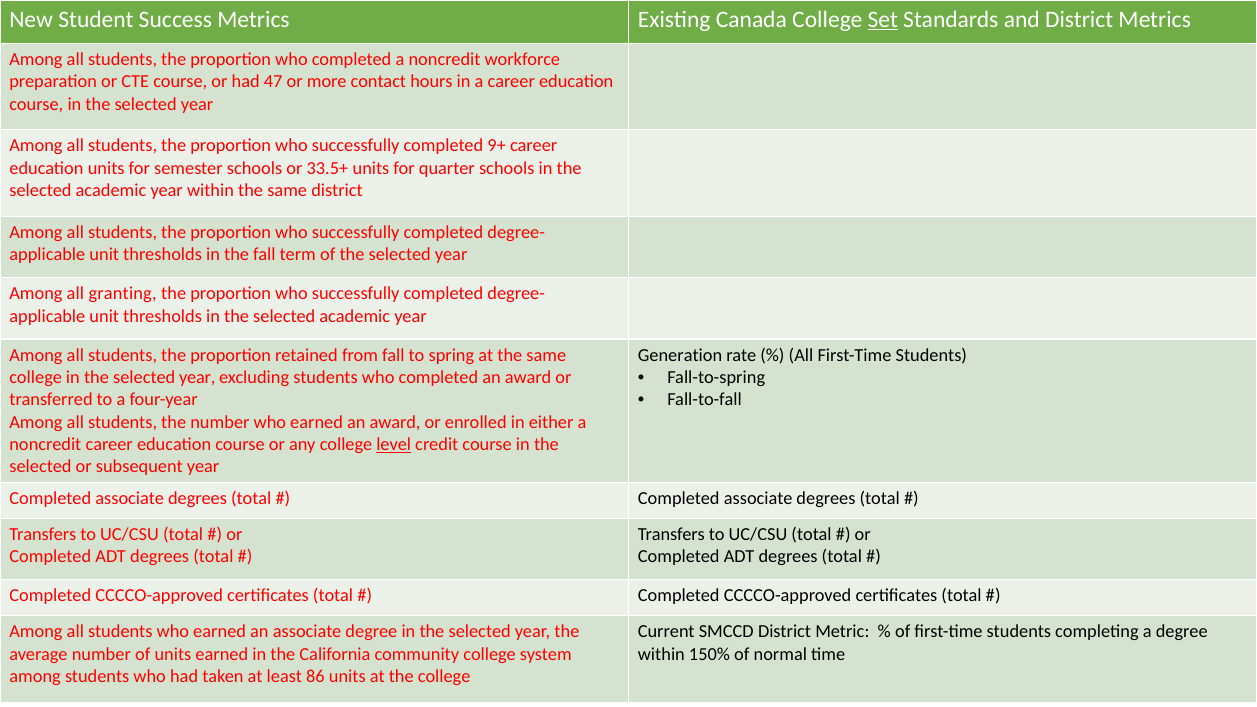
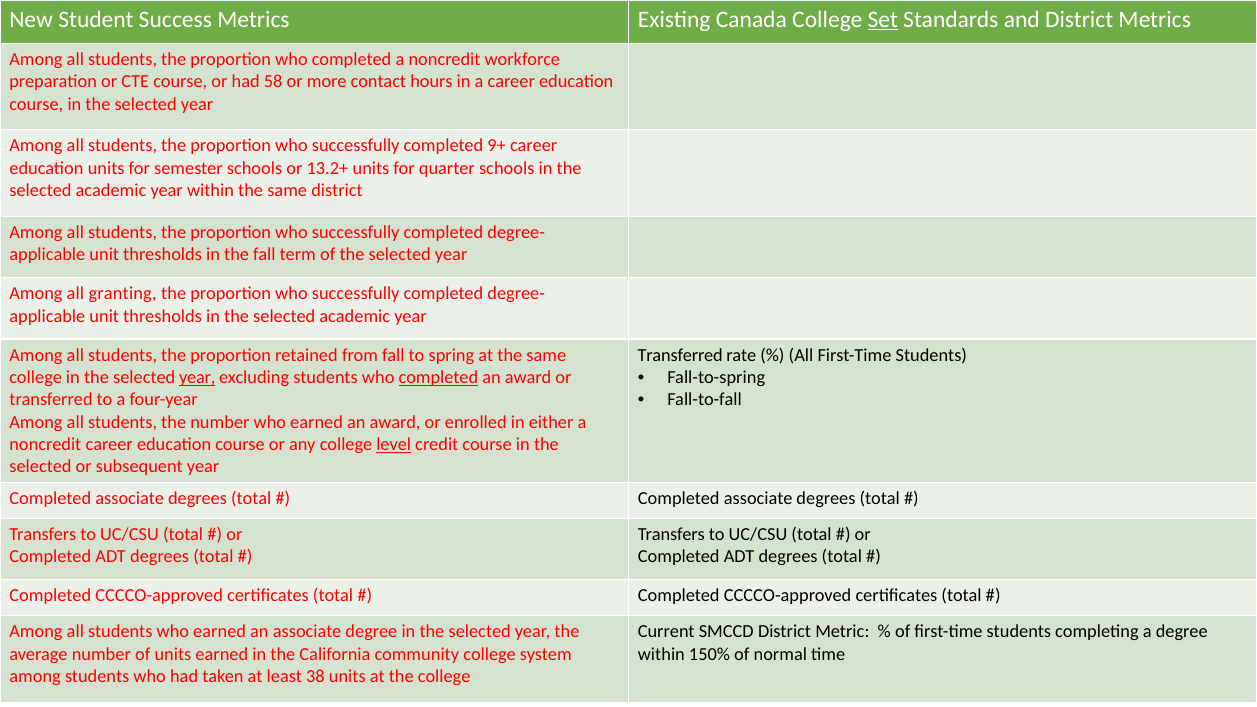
47: 47 -> 58
33.5+: 33.5+ -> 13.2+
Generation at (680, 355): Generation -> Transferred
year at (197, 377) underline: none -> present
completed at (438, 377) underline: none -> present
86: 86 -> 38
